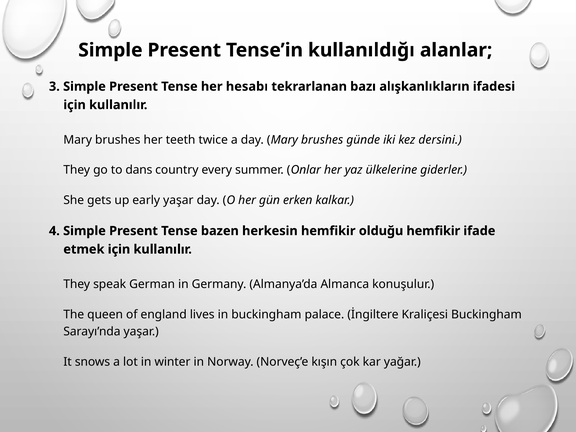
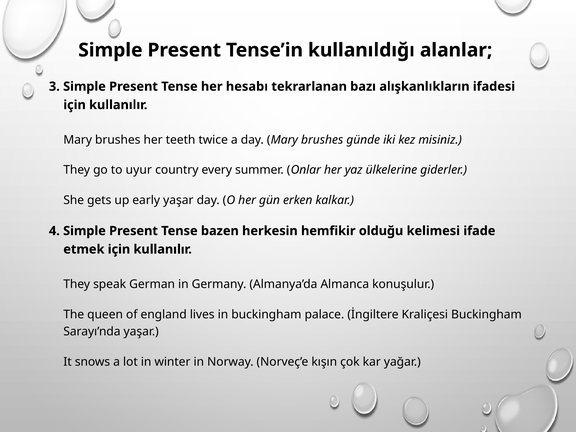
dersini: dersini -> misiniz
dans: dans -> uyur
olduğu hemfikir: hemfikir -> kelimesi
